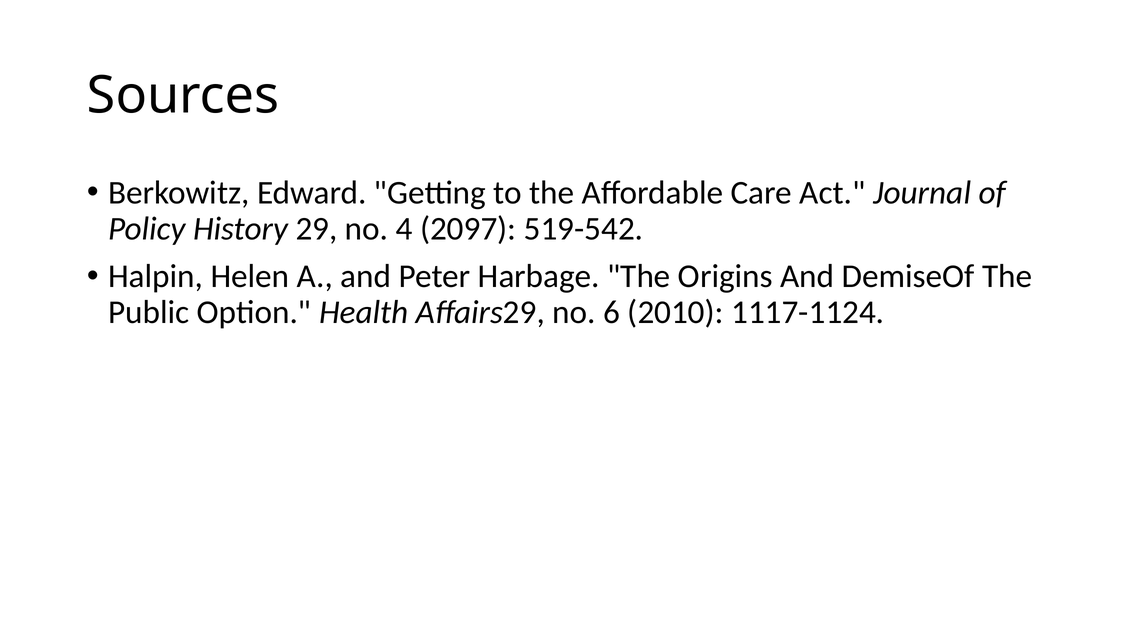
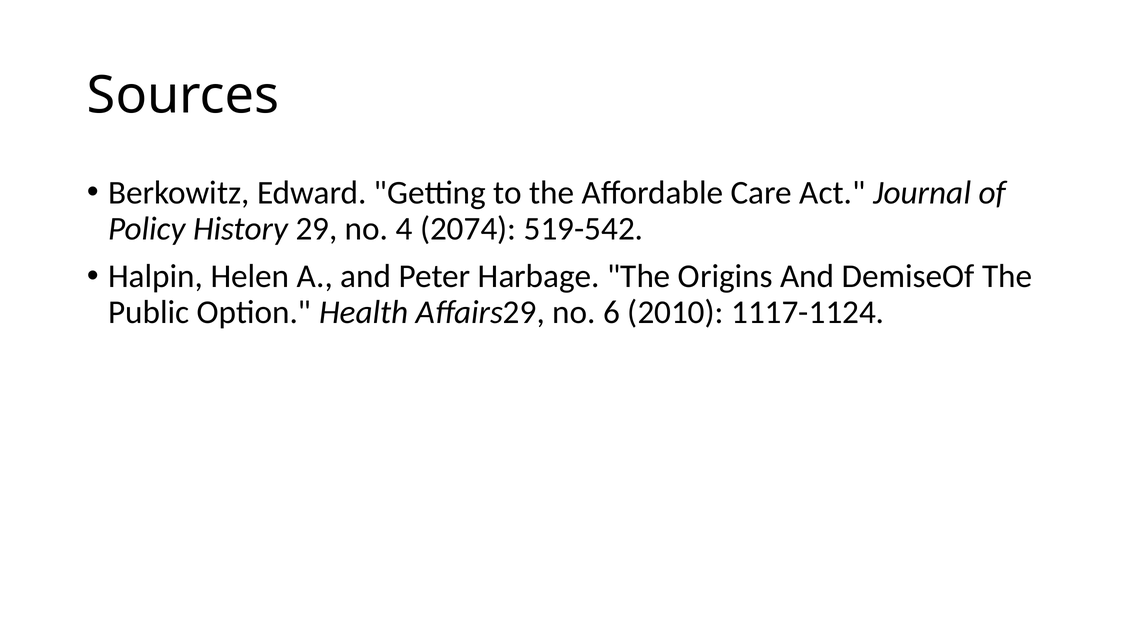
2097: 2097 -> 2074
